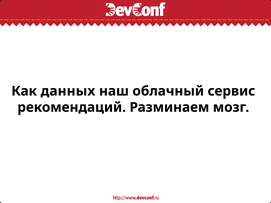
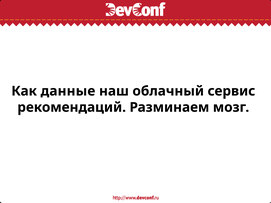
данных: данных -> данные
